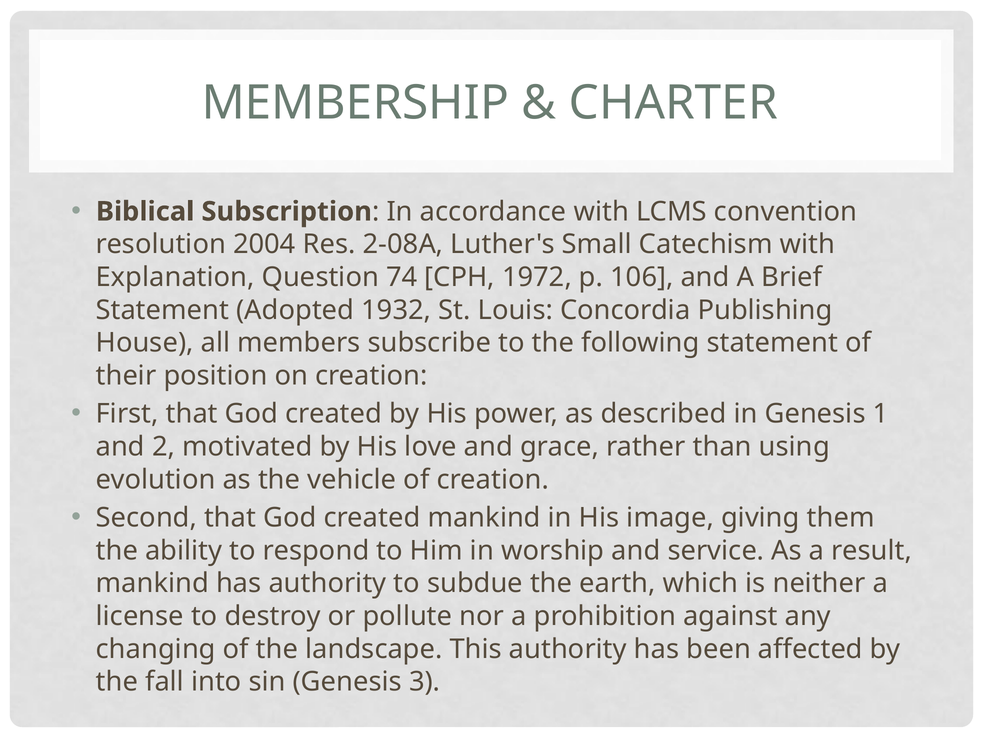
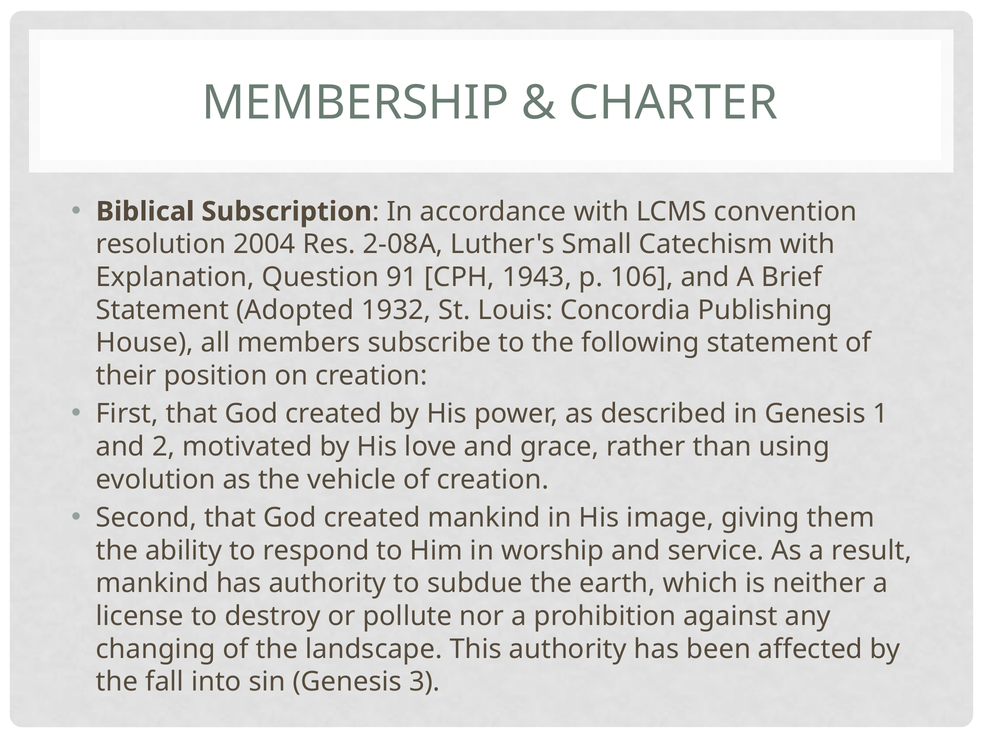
74: 74 -> 91
1972: 1972 -> 1943
